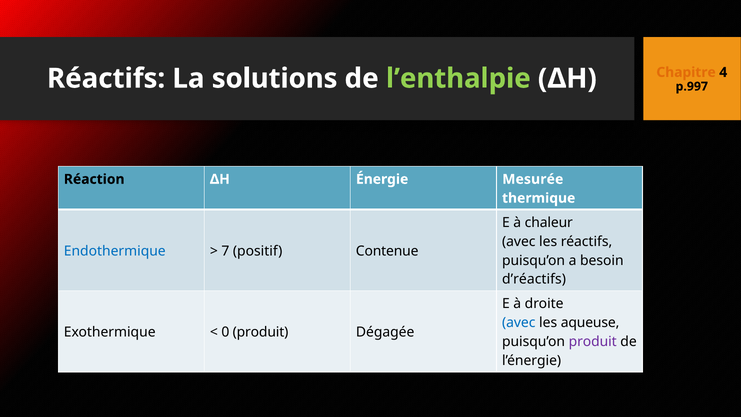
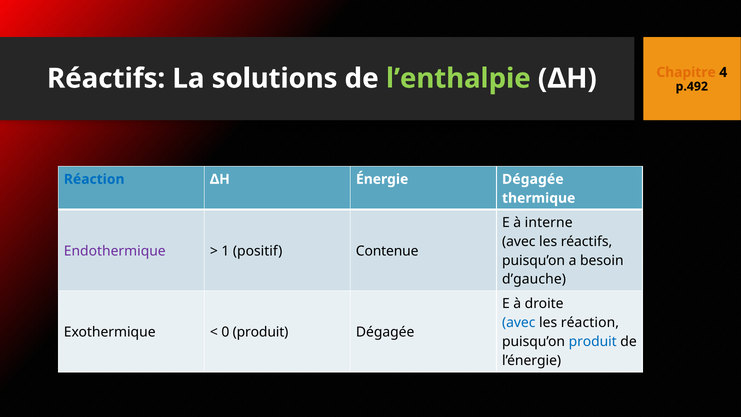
p.997: p.997 -> p.492
Réaction at (94, 179) colour: black -> blue
Énergie Mesurée: Mesurée -> Dégagée
chaleur: chaleur -> interne
Endothermique colour: blue -> purple
7: 7 -> 1
d’réactifs: d’réactifs -> d’gauche
les aqueuse: aqueuse -> réaction
produit at (593, 342) colour: purple -> blue
